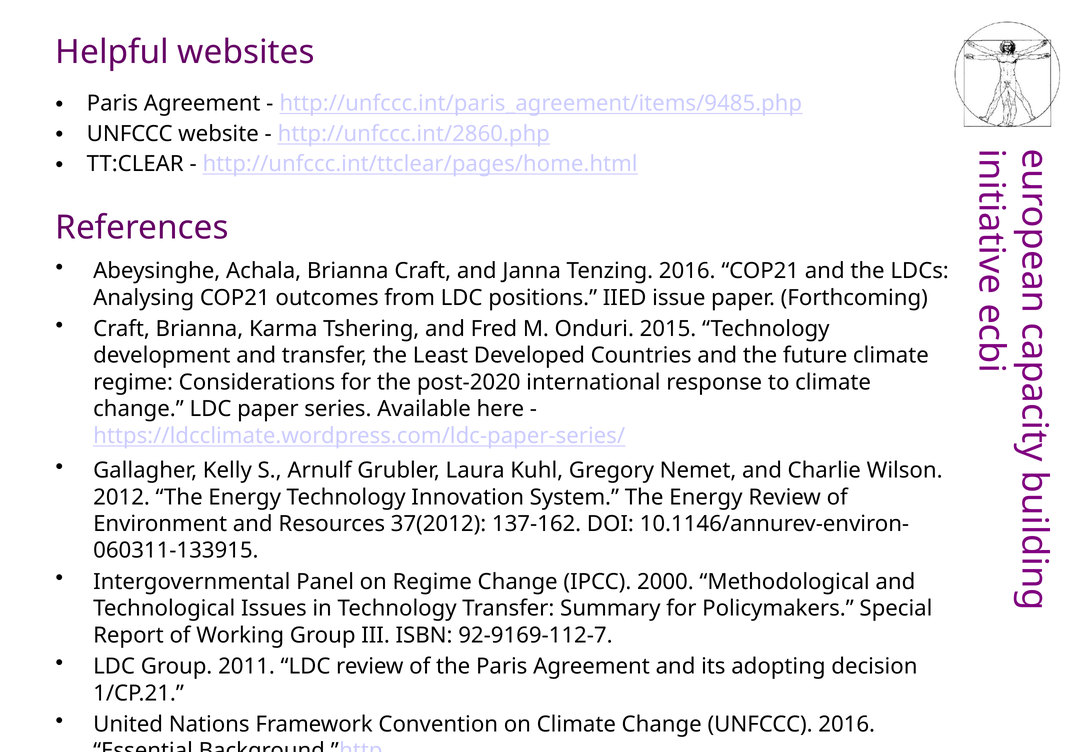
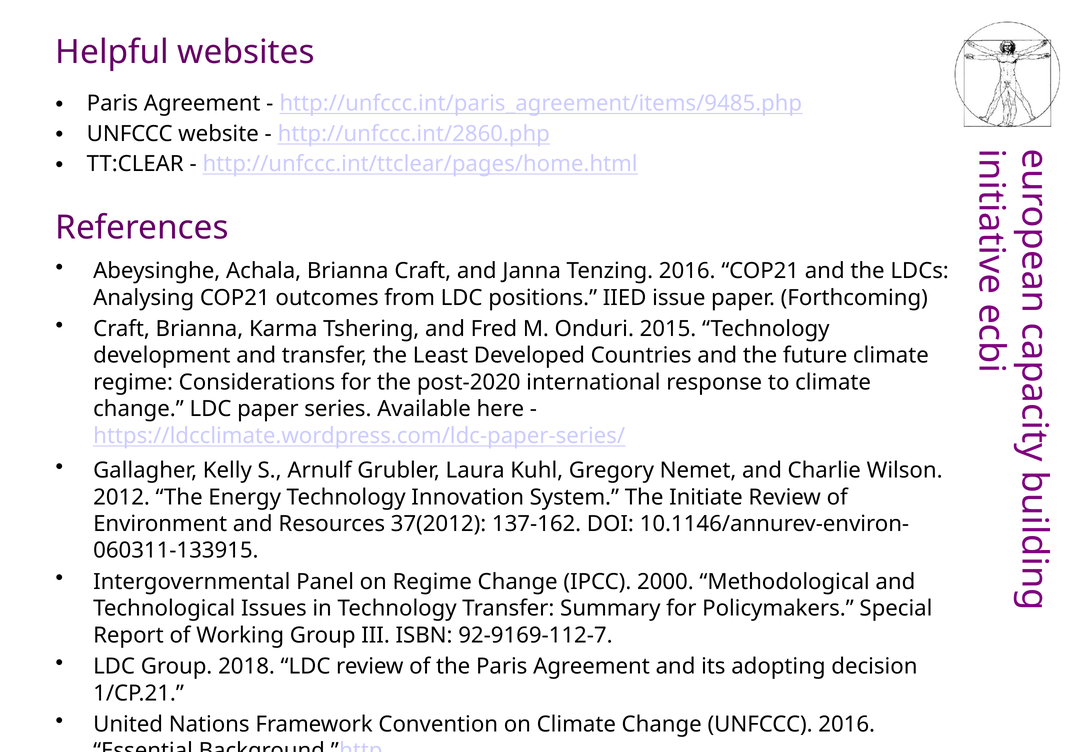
System The Energy: Energy -> Initiate
2011: 2011 -> 2018
